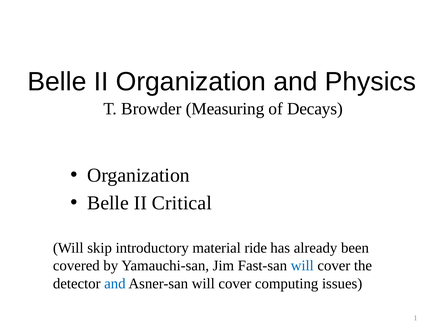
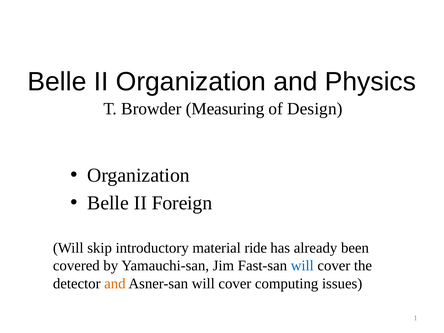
Decays: Decays -> Design
Critical: Critical -> Foreign
and at (115, 283) colour: blue -> orange
